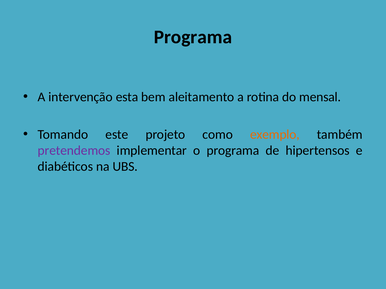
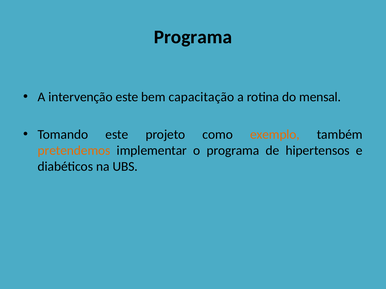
intervenção esta: esta -> este
aleitamento: aleitamento -> capacitação
pretendemos colour: purple -> orange
